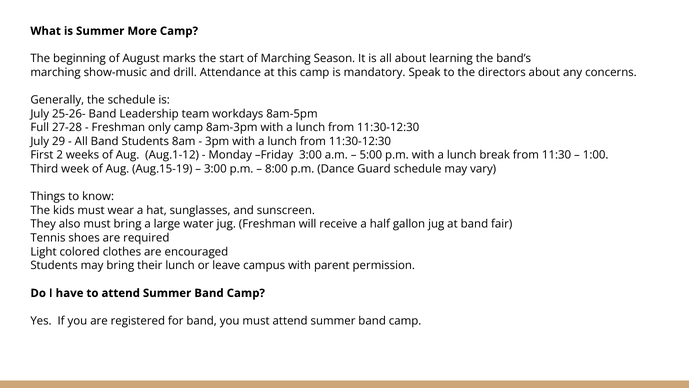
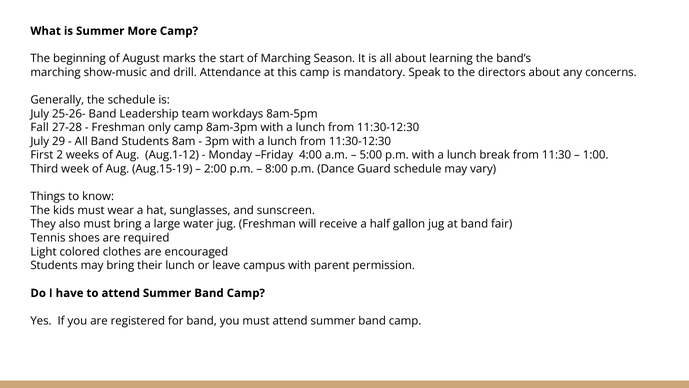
Full: Full -> Fall
Friday 3:00: 3:00 -> 4:00
3:00 at (215, 169): 3:00 -> 2:00
